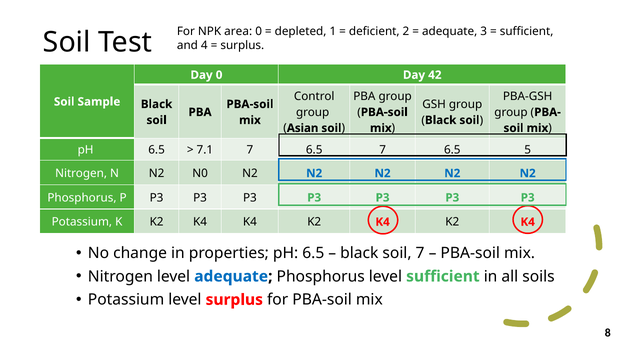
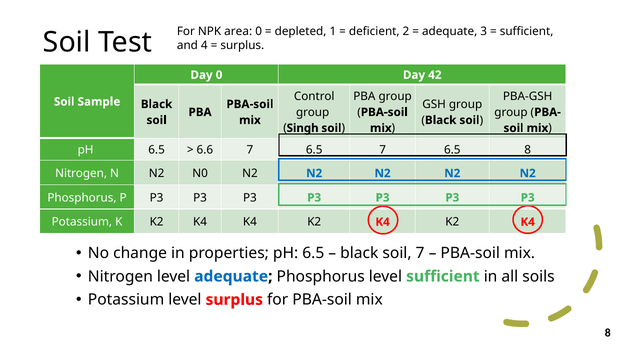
Asian: Asian -> Singh
7.1: 7.1 -> 6.6
6.5 5: 5 -> 8
